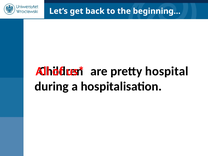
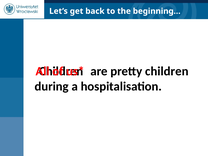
pretty hospital: hospital -> children
